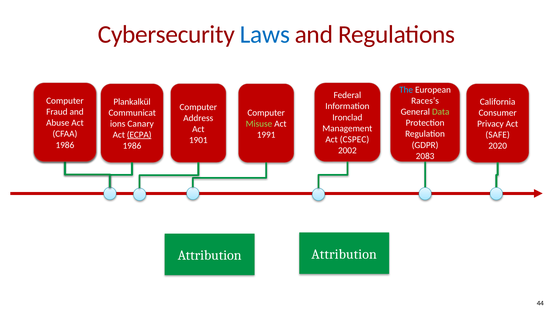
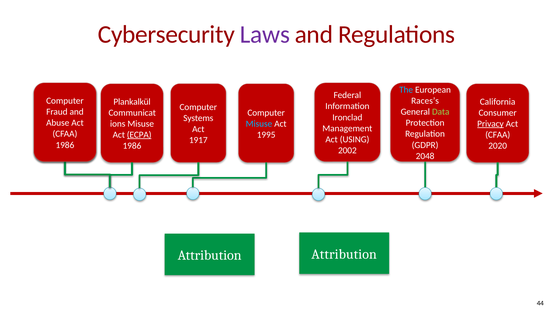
Laws colour: blue -> purple
Address: Address -> Systems
Canary at (141, 124): Canary -> Misuse
Misuse at (259, 124) colour: light green -> light blue
Privacy underline: none -> present
1991: 1991 -> 1995
SAFE at (498, 135): SAFE -> CFAA
CSPEC: CSPEC -> USING
1901: 1901 -> 1917
2083: 2083 -> 2048
